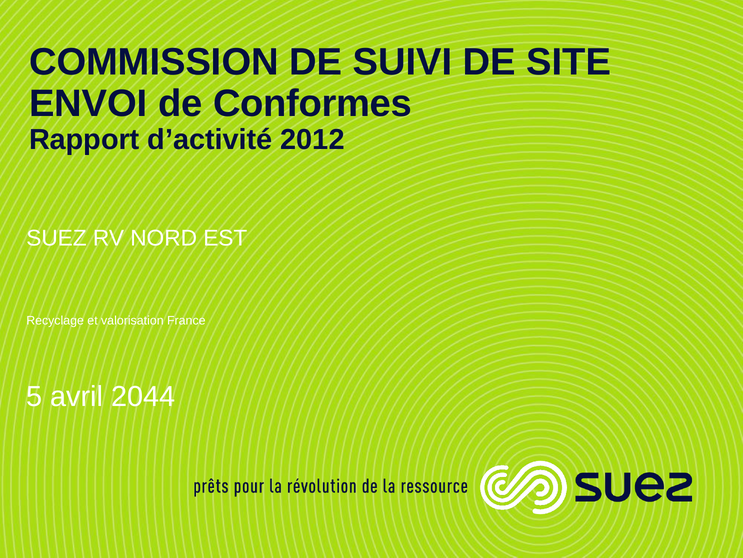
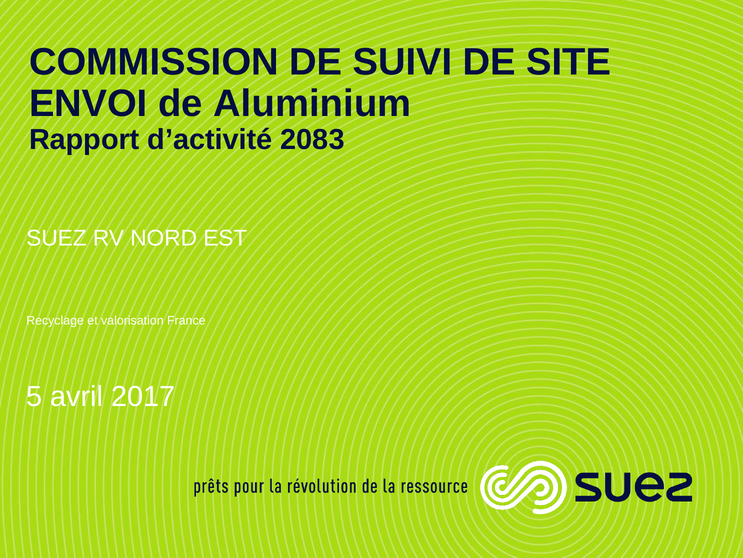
Conformes: Conformes -> Aluminium
2012: 2012 -> 2083
2044: 2044 -> 2017
